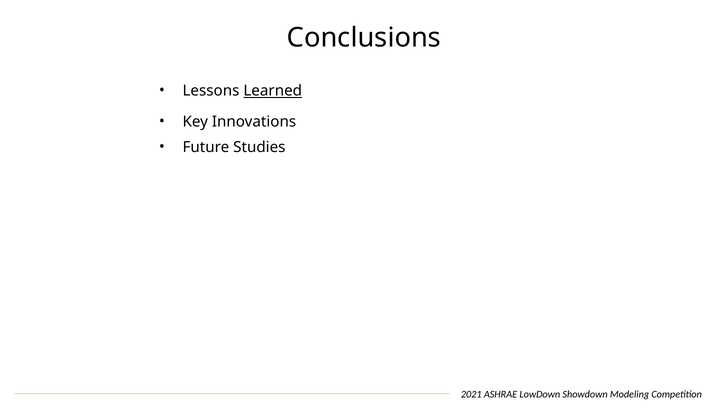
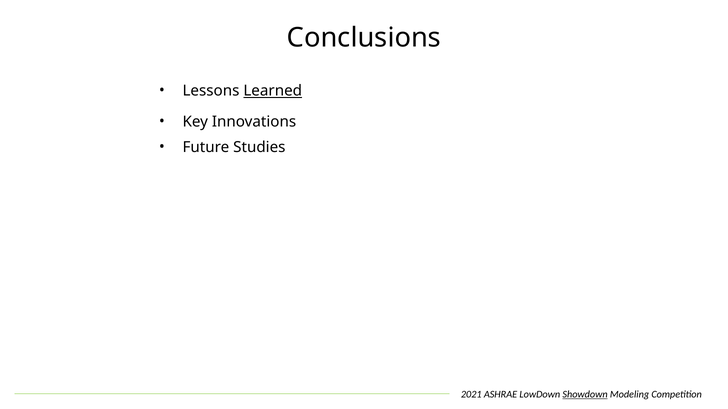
Showdown underline: none -> present
